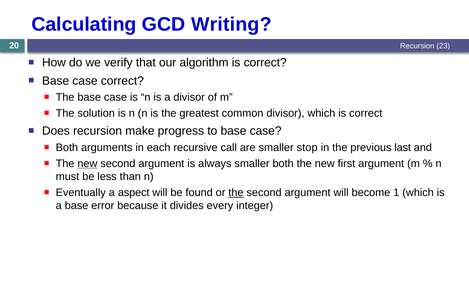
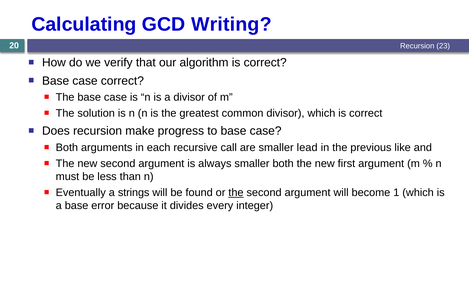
stop: stop -> lead
last: last -> like
new at (87, 164) underline: present -> none
aspect: aspect -> strings
